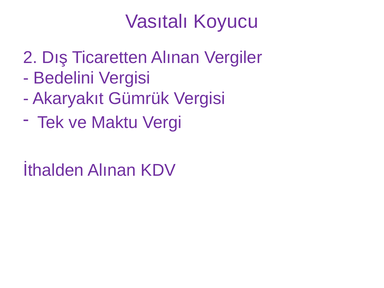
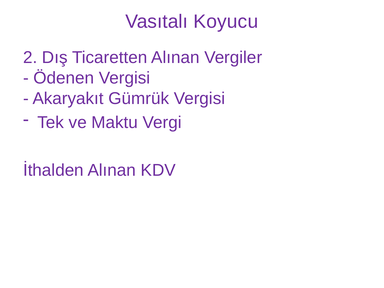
Bedelini: Bedelini -> Ödenen
